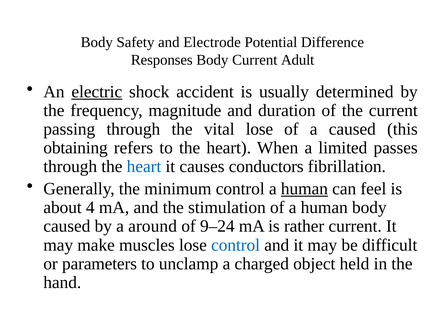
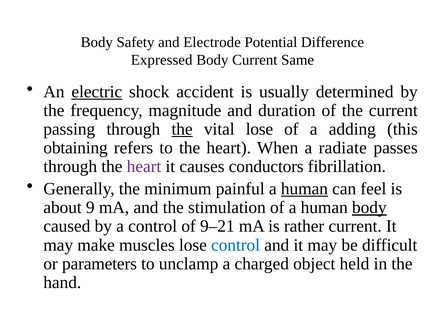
Responses: Responses -> Expressed
Adult: Adult -> Same
the at (182, 129) underline: none -> present
a caused: caused -> adding
limited: limited -> radiate
heart at (144, 166) colour: blue -> purple
minimum control: control -> painful
4: 4 -> 9
body at (369, 207) underline: none -> present
a around: around -> control
9–24: 9–24 -> 9–21
